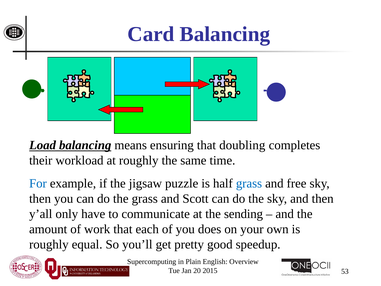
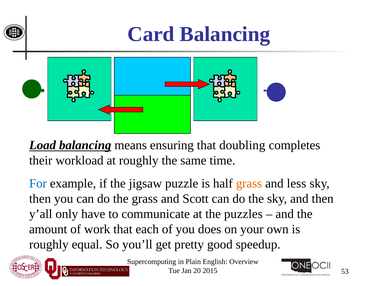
grass at (249, 183) colour: blue -> orange
free: free -> less
sending: sending -> puzzles
